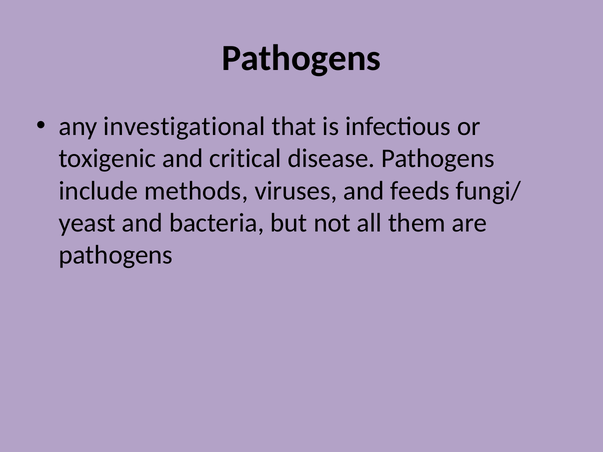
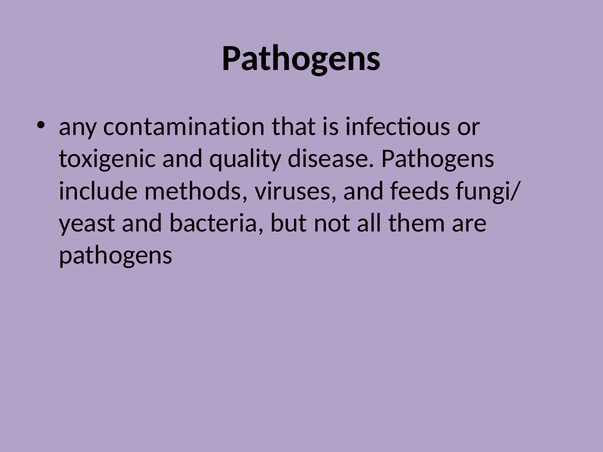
investigational: investigational -> contamination
critical: critical -> quality
